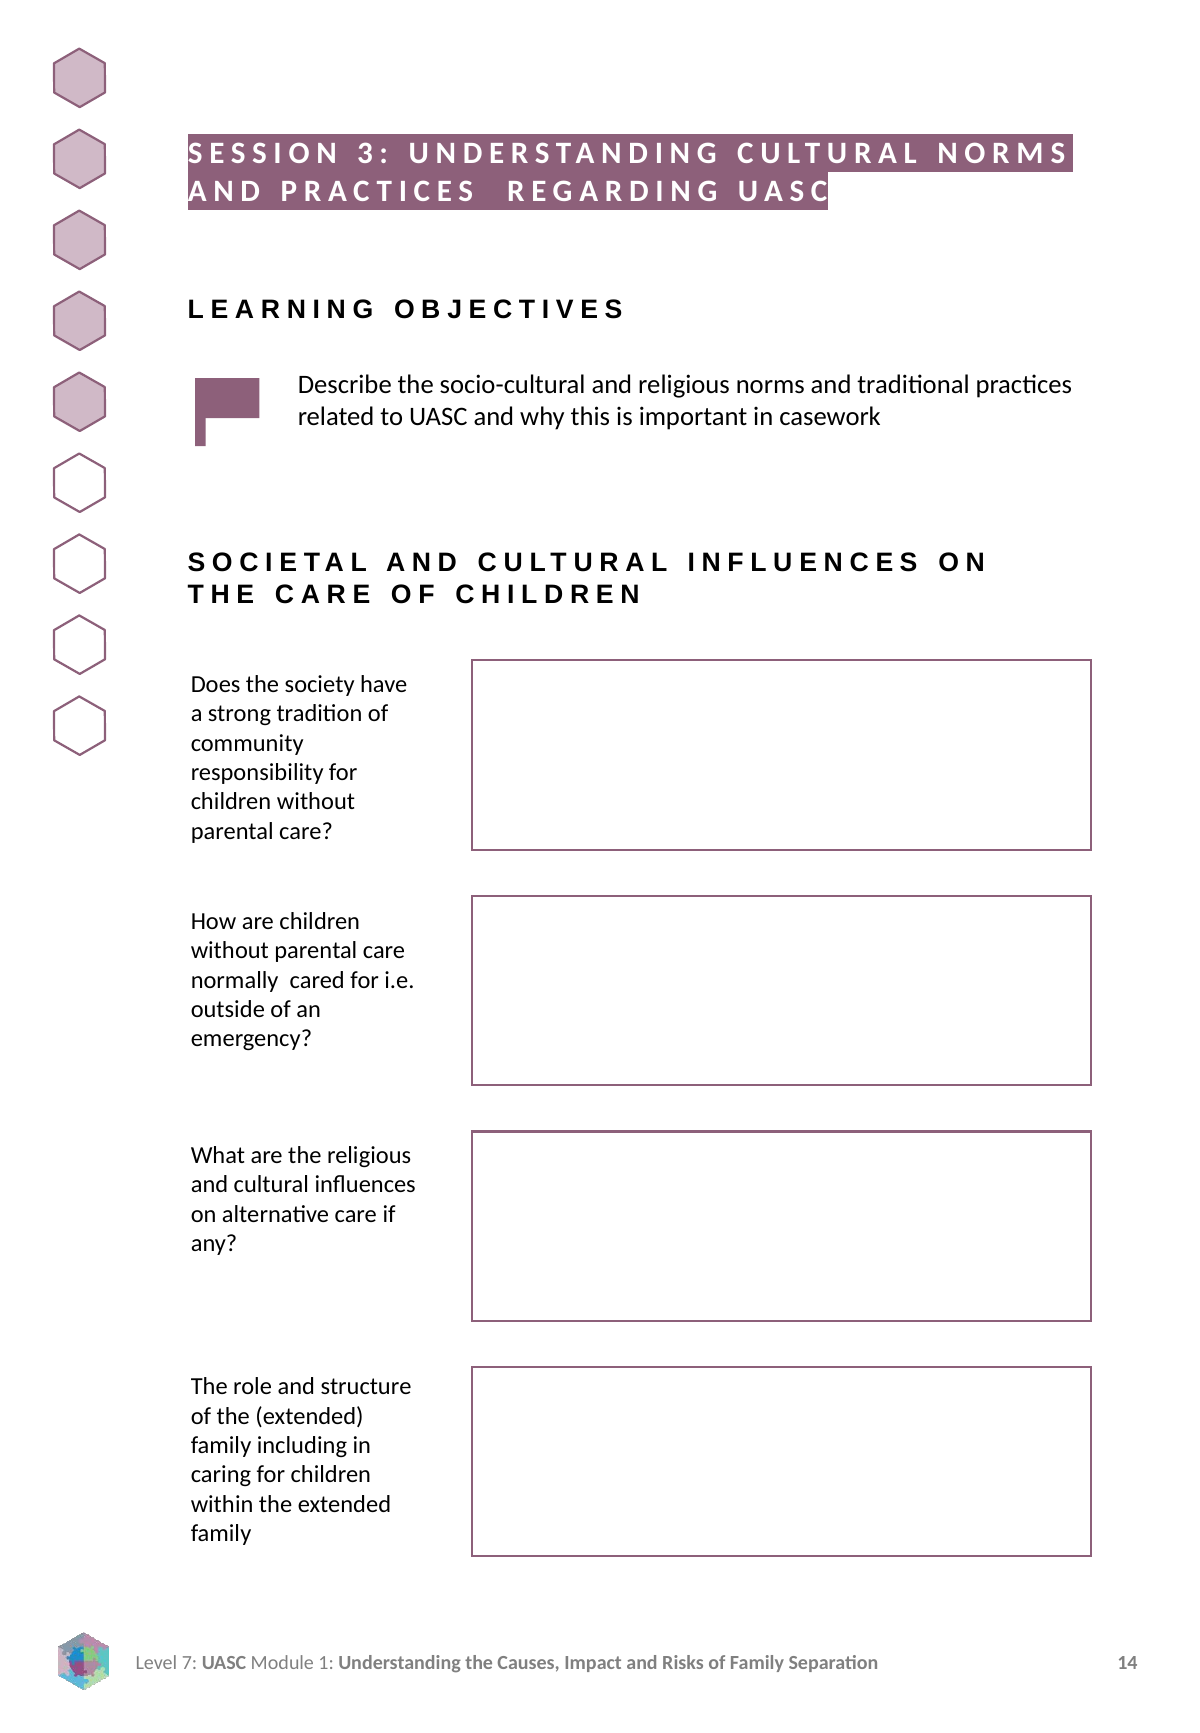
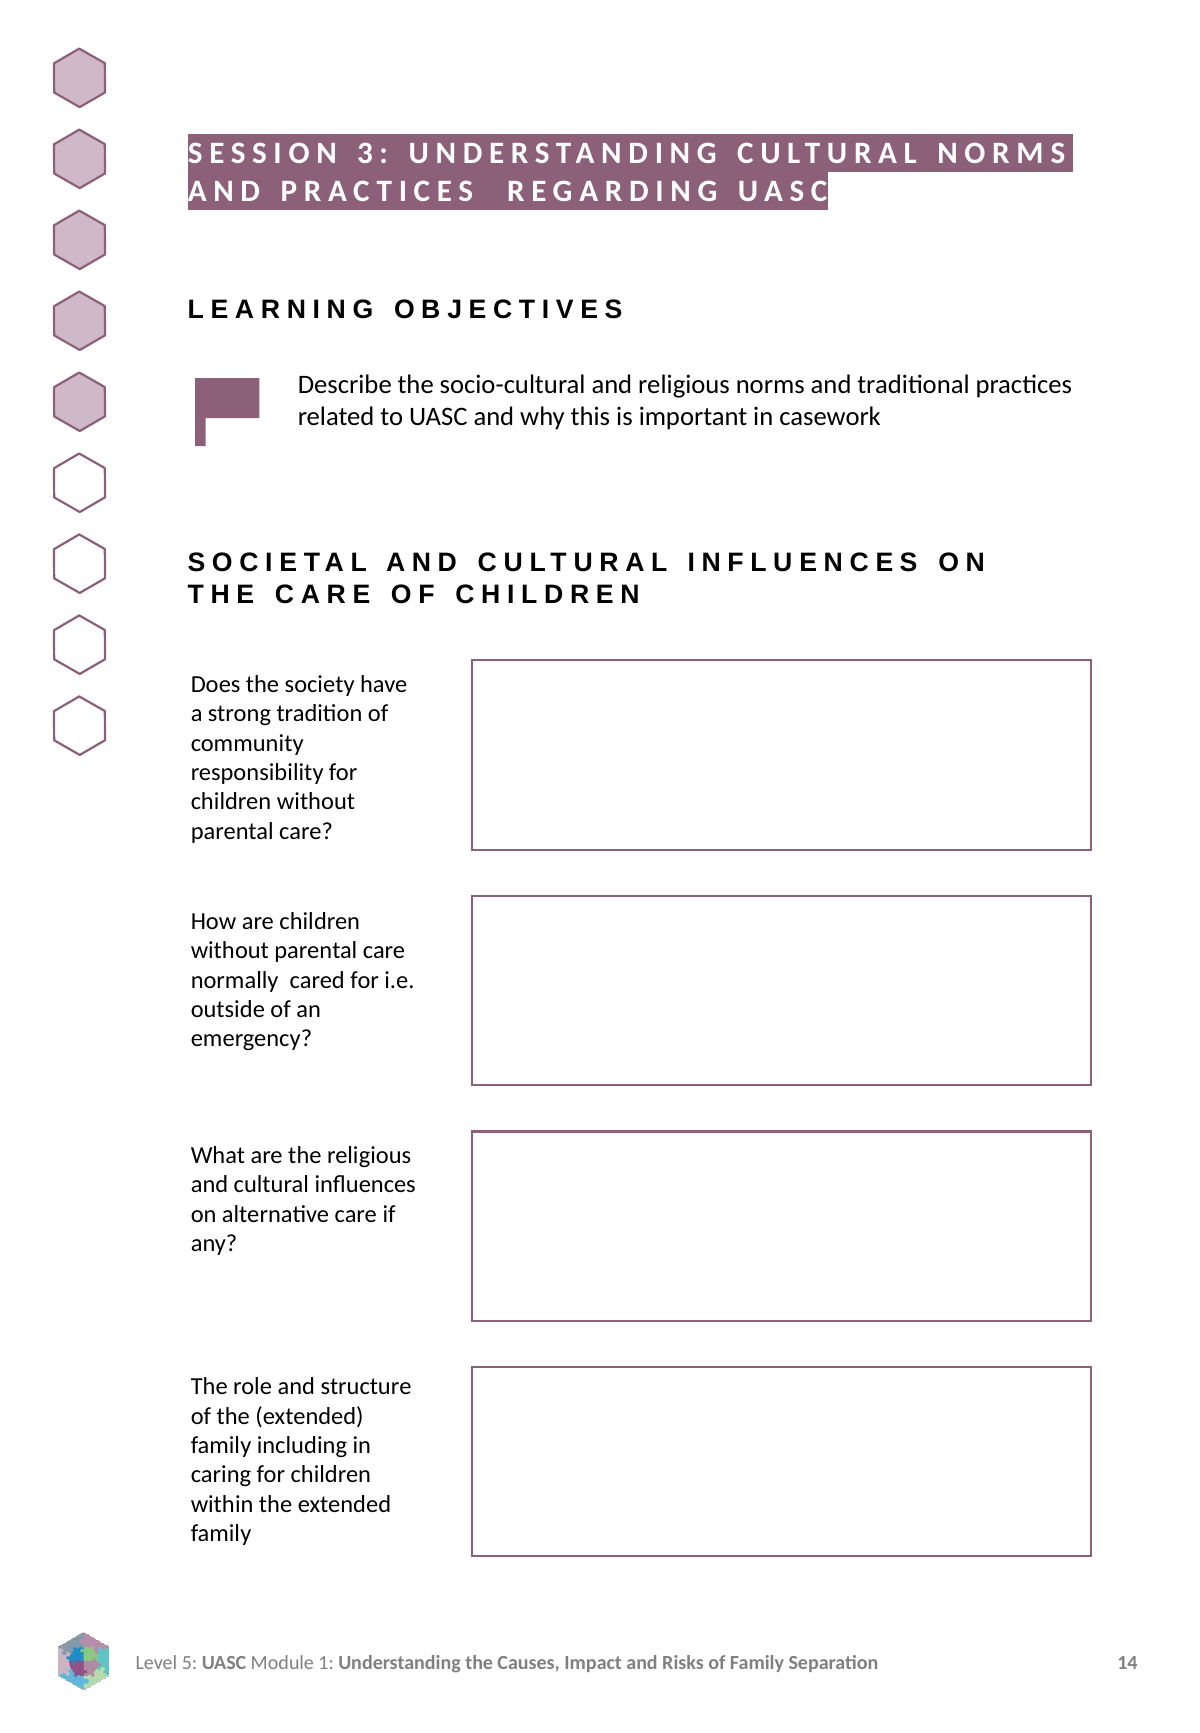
7: 7 -> 5
